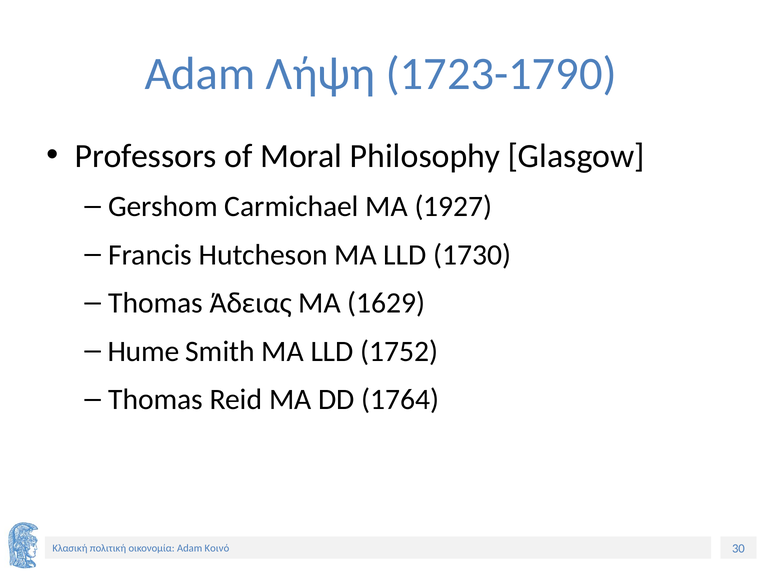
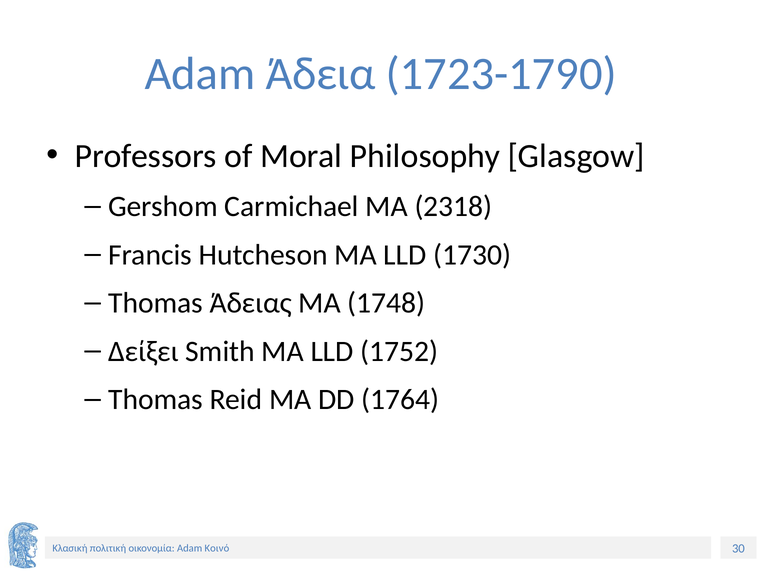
Λήψη: Λήψη -> Άδεια
1927: 1927 -> 2318
1629: 1629 -> 1748
Hume: Hume -> Δείξει
